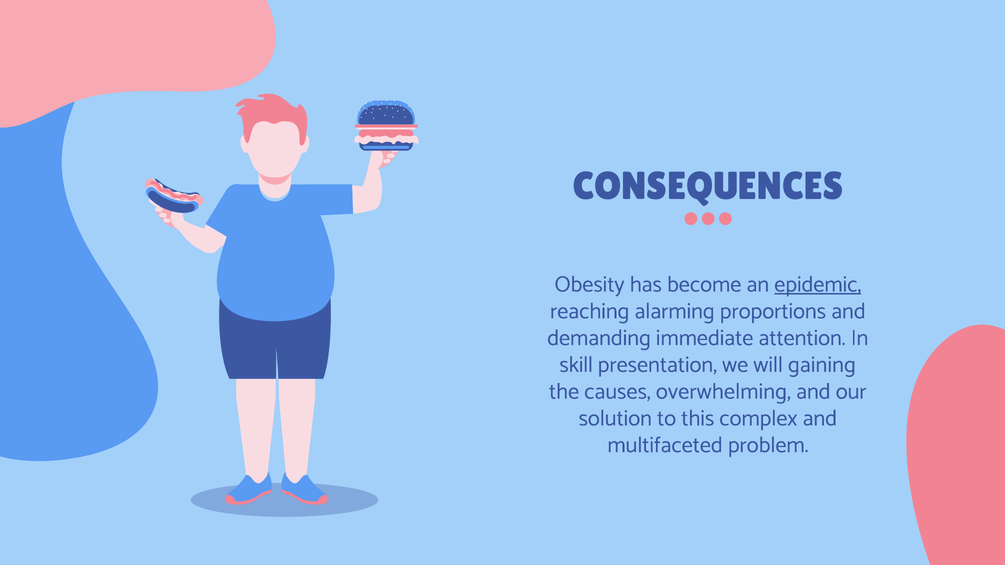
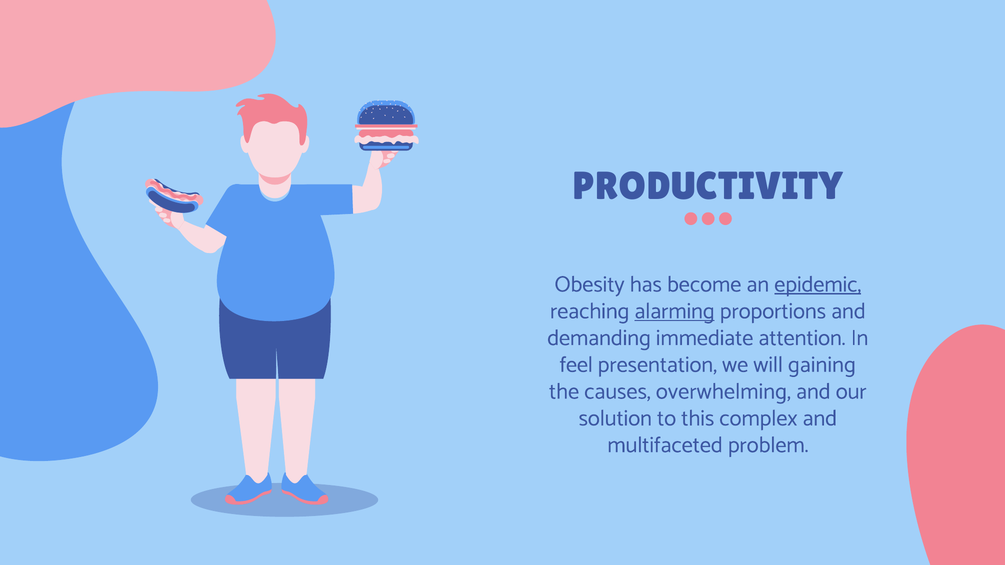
CONSEQUENCES: CONSEQUENCES -> PRODUCTIVITY
alarming underline: none -> present
skill: skill -> feel
